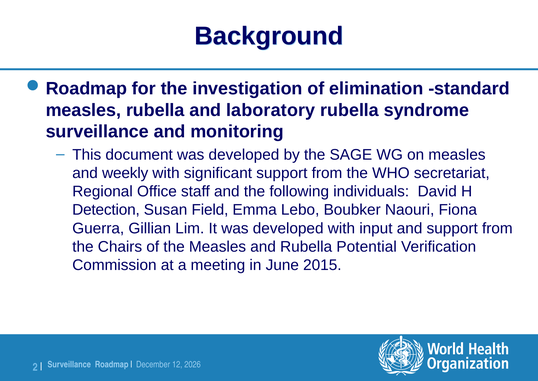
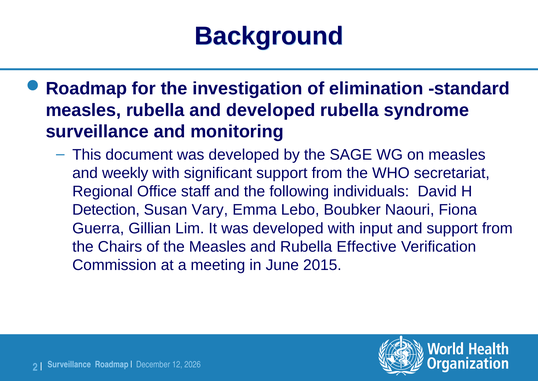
and laboratory: laboratory -> developed
Field: Field -> Vary
Potential: Potential -> Effective
